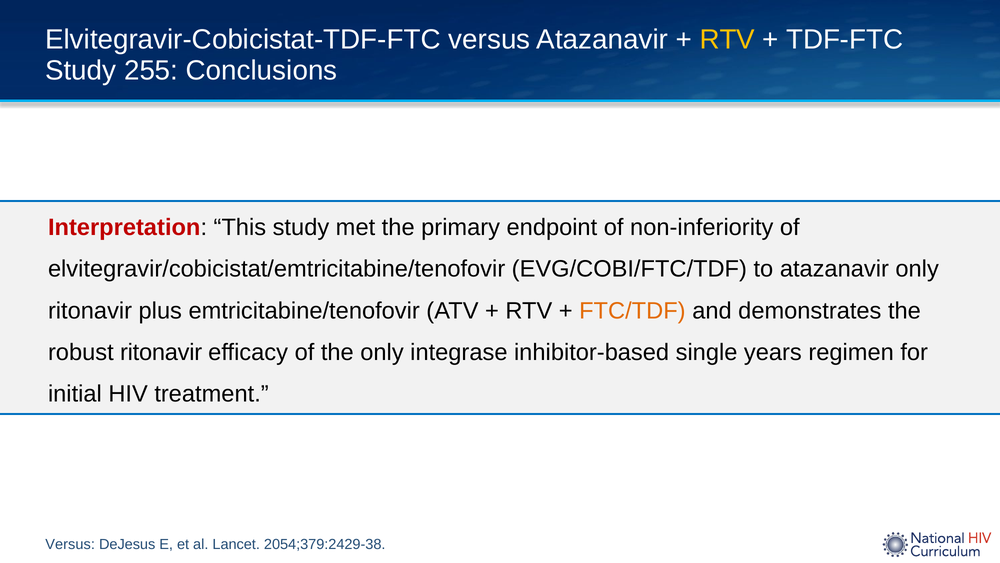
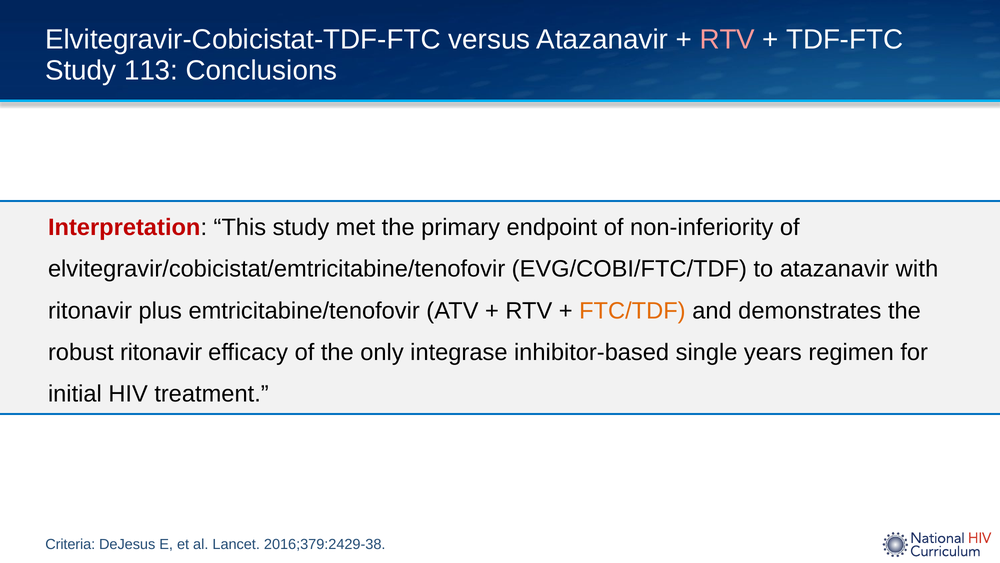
RTV at (727, 39) colour: yellow -> pink
255: 255 -> 113
atazanavir only: only -> with
Versus at (70, 544): Versus -> Criteria
2054;379:2429-38: 2054;379:2429-38 -> 2016;379:2429-38
